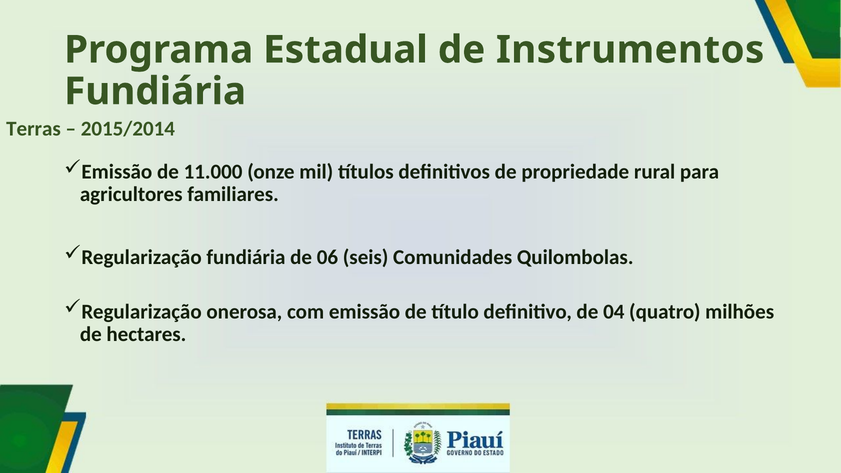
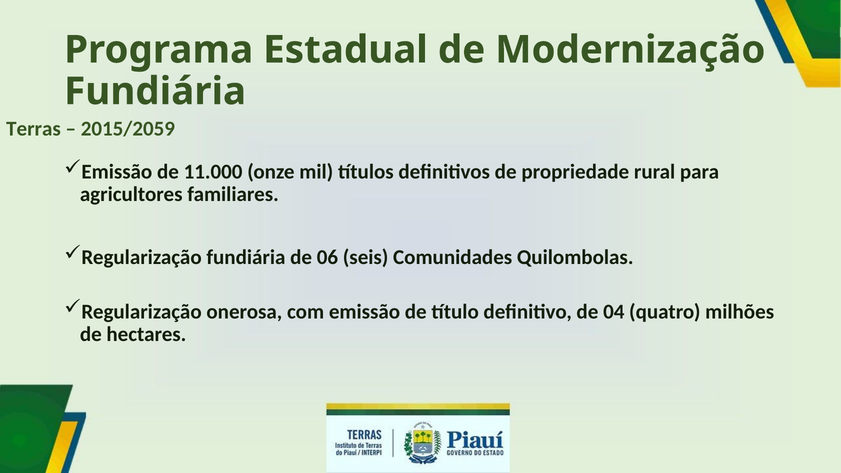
Instrumentos: Instrumentos -> Modernização
2015/2014: 2015/2014 -> 2015/2059
